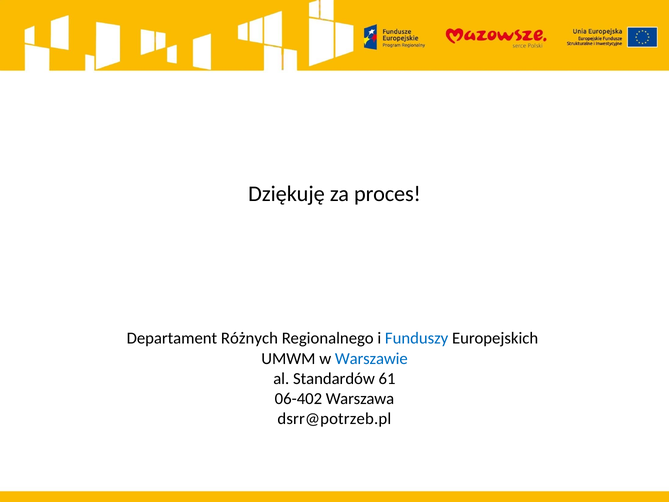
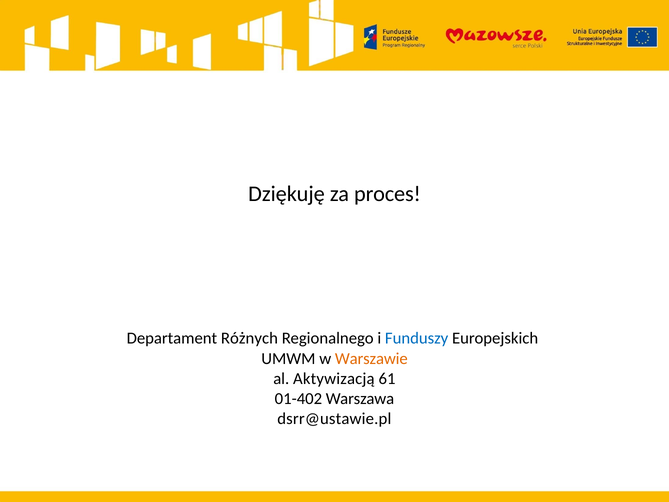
Warszawie colour: blue -> orange
Standardów: Standardów -> Aktywizacją
06-402: 06-402 -> 01-402
dsrr@potrzeb.pl: dsrr@potrzeb.pl -> dsrr@ustawie.pl
